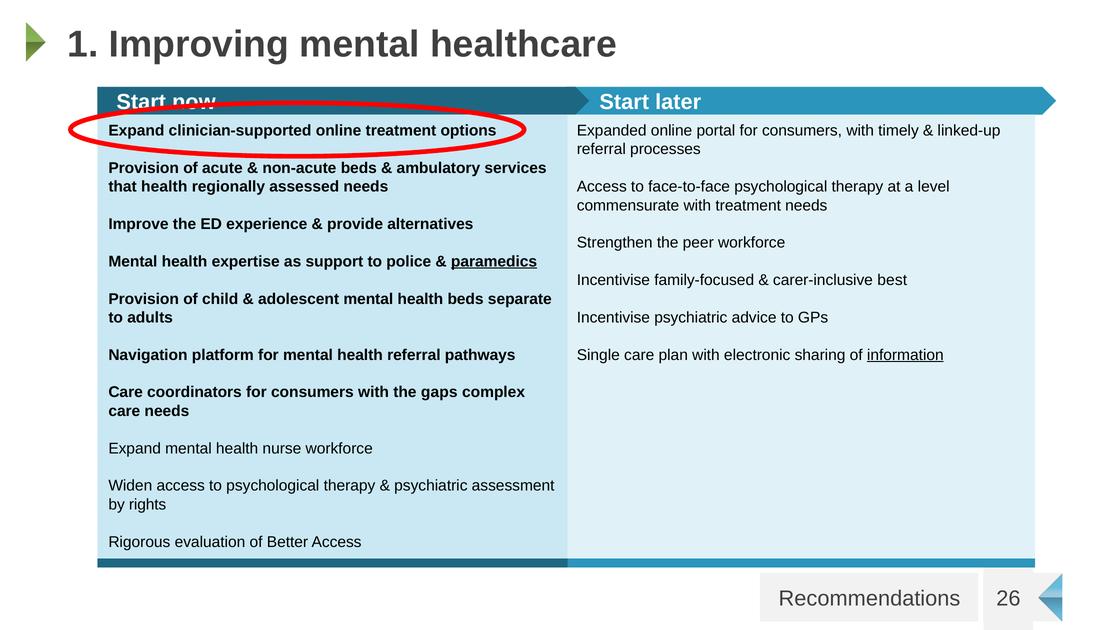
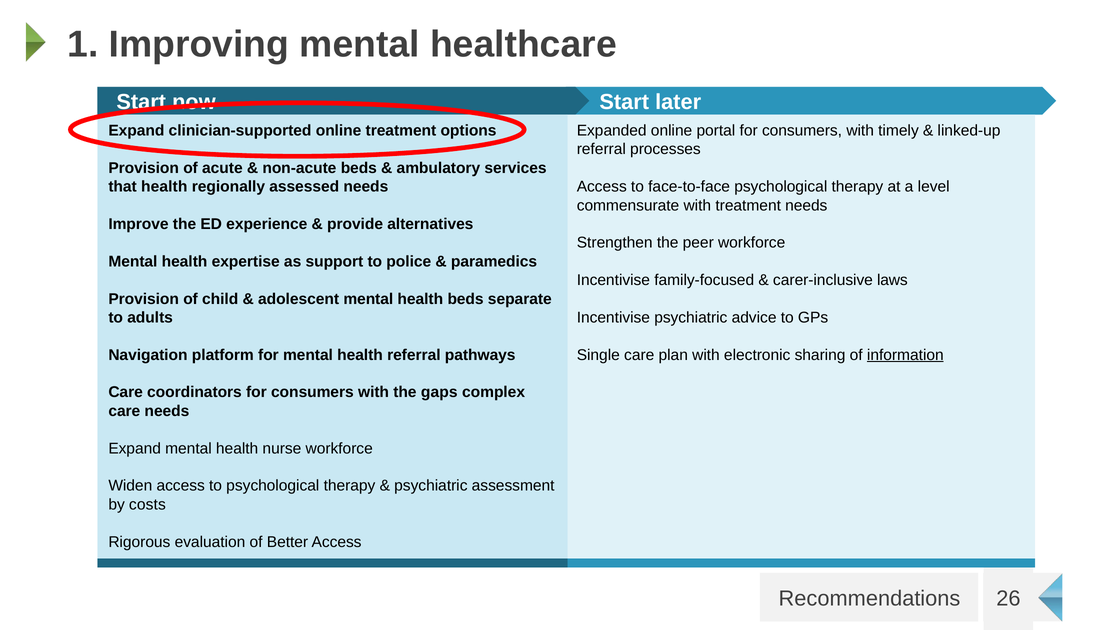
paramedics underline: present -> none
best: best -> laws
rights: rights -> costs
